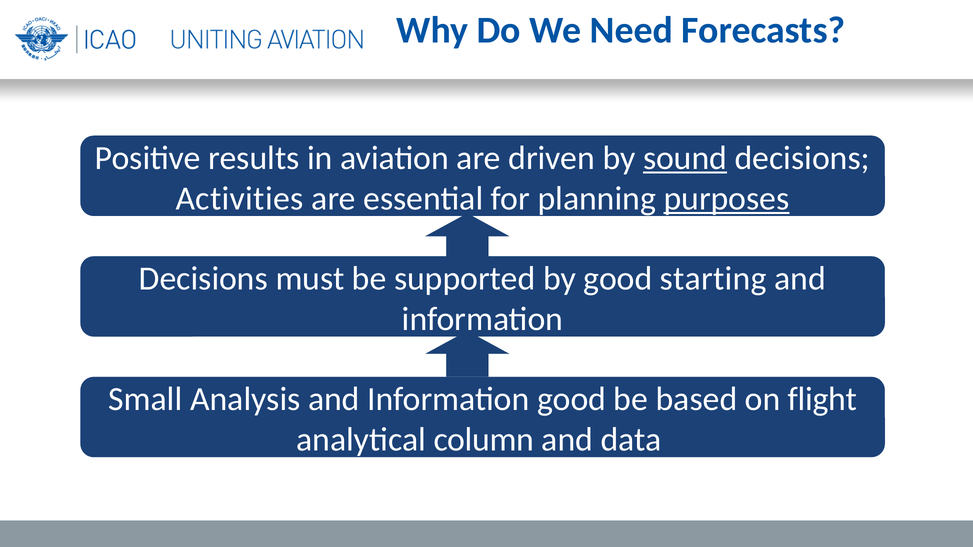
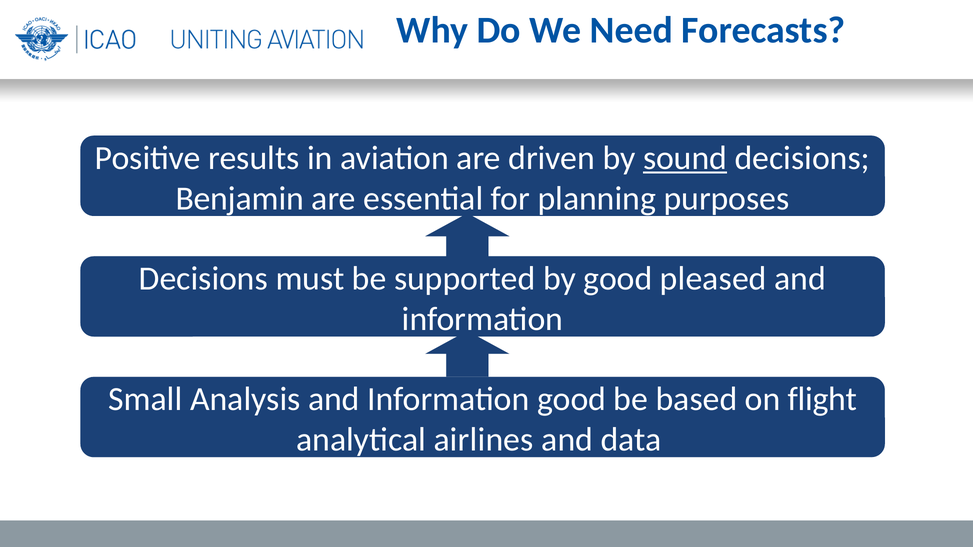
Activities: Activities -> Benjamin
purposes underline: present -> none
starting: starting -> pleased
column: column -> airlines
